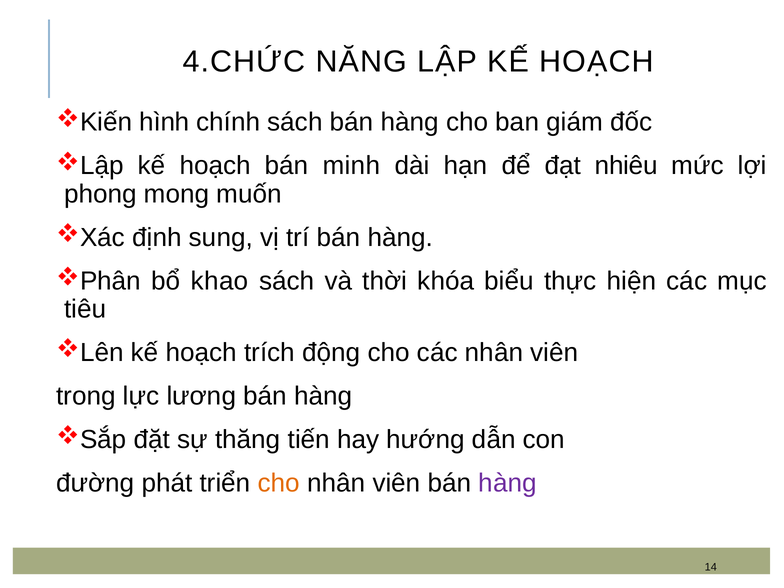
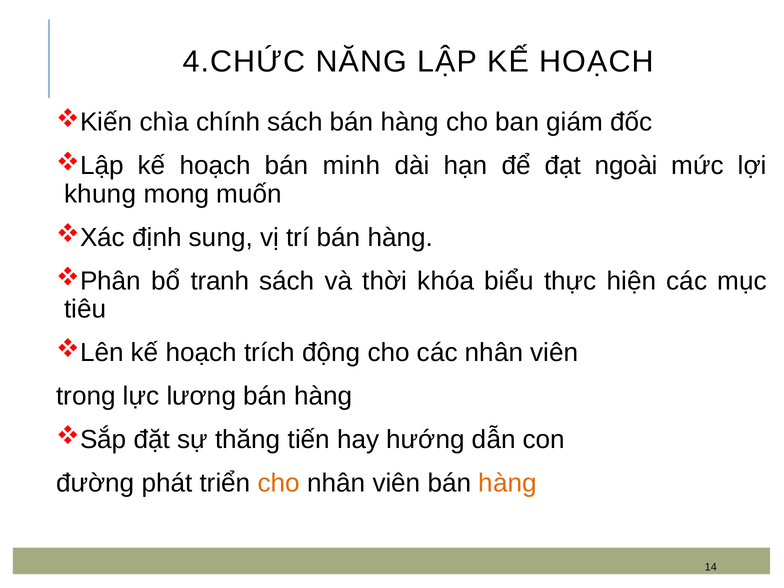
hình: hình -> chìa
nhiêu: nhiêu -> ngoài
phong: phong -> khung
khao: khao -> tranh
hàng at (508, 483) colour: purple -> orange
